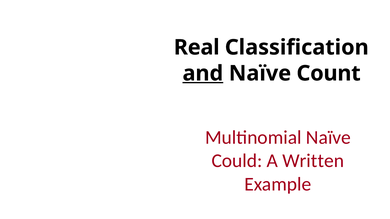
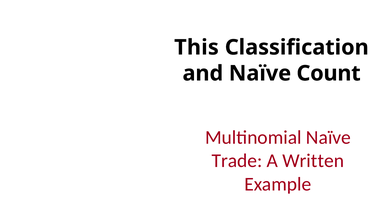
Real: Real -> This
and underline: present -> none
Could: Could -> Trade
